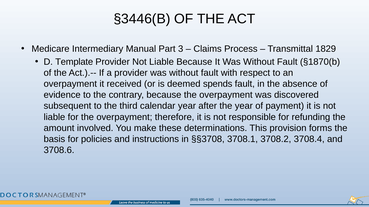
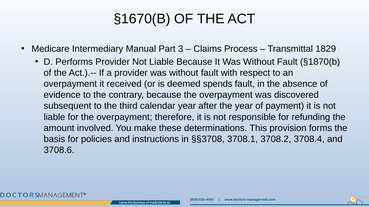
§3446(B: §3446(B -> §1670(B
Template: Template -> Performs
